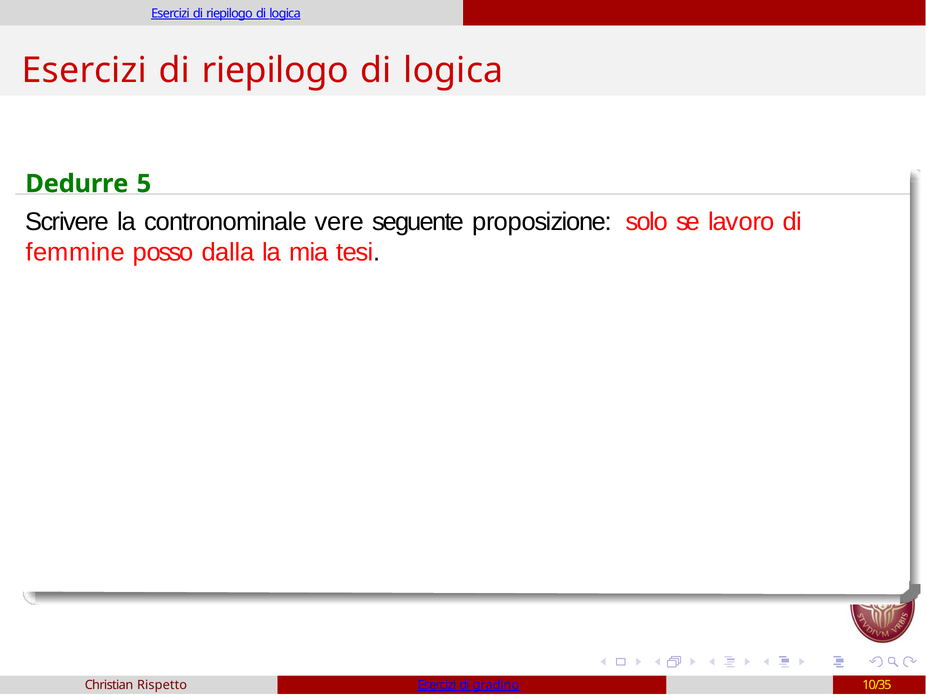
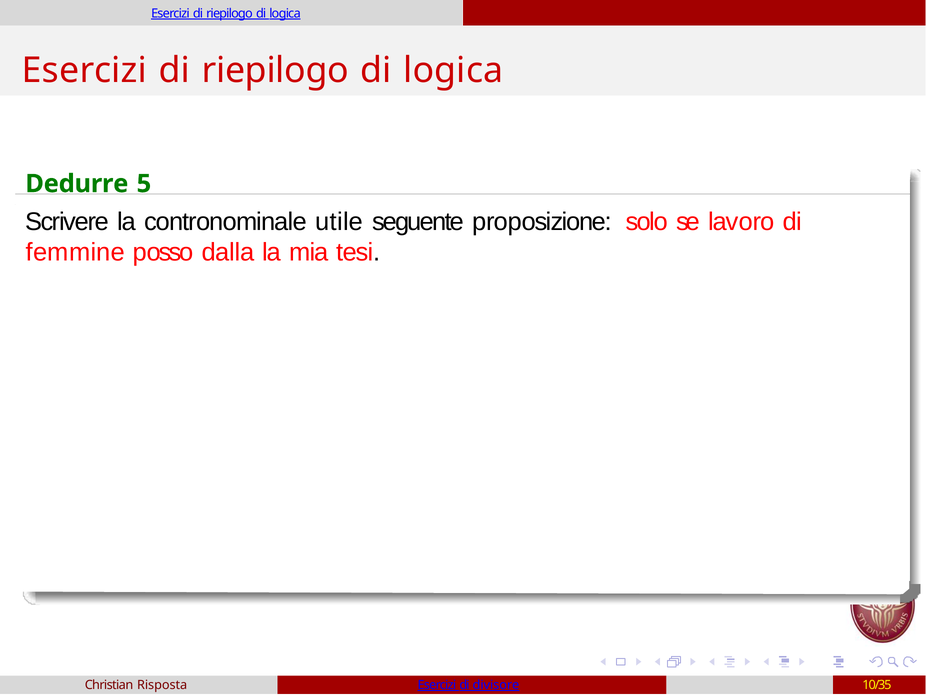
vere: vere -> utile
Rispetto: Rispetto -> Risposta
gradino: gradino -> divisore
